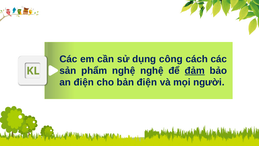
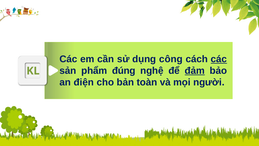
các at (219, 59) underline: none -> present
phẩm nghệ: nghệ -> đúng
bản điện: điện -> toàn
